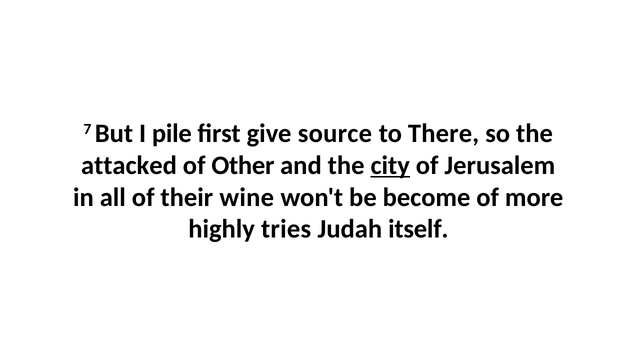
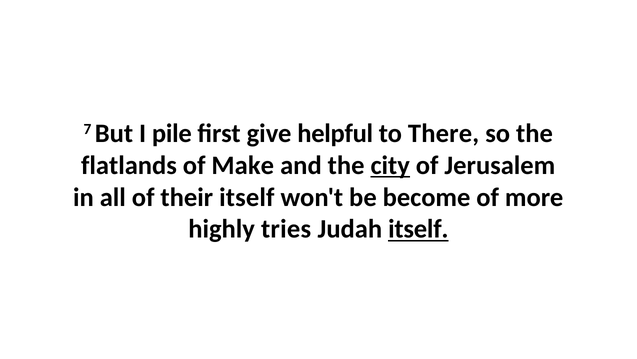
source: source -> helpful
attacked: attacked -> flatlands
Other: Other -> Make
their wine: wine -> itself
itself at (418, 229) underline: none -> present
